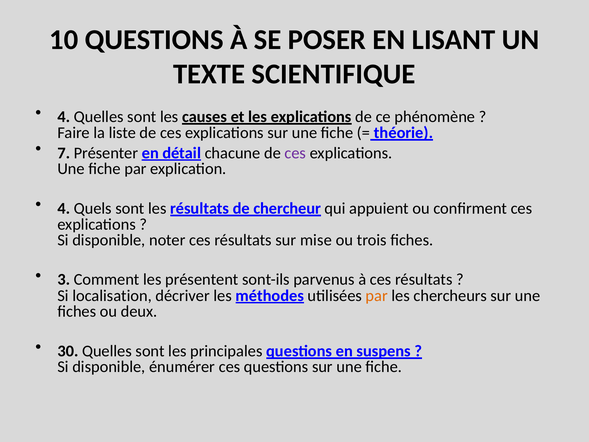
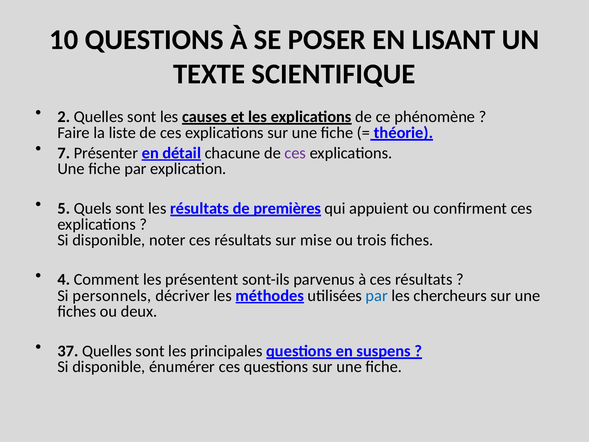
4 at (64, 117): 4 -> 2
4 at (64, 208): 4 -> 5
chercheur: chercheur -> premières
3: 3 -> 4
localisation: localisation -> personnels
par at (377, 295) colour: orange -> blue
30: 30 -> 37
